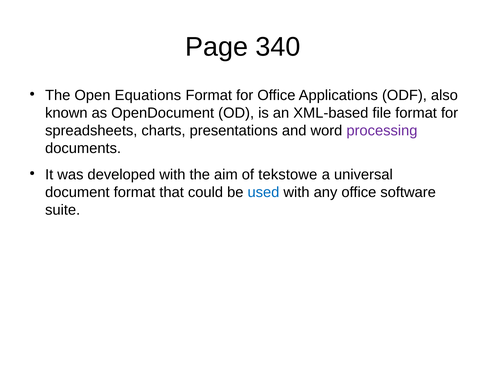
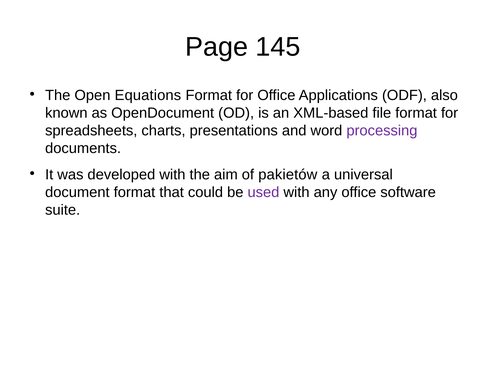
340: 340 -> 145
tekstowe: tekstowe -> pakietów
used colour: blue -> purple
